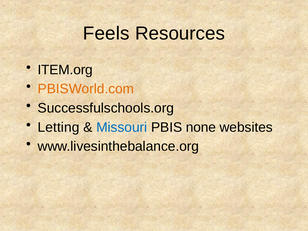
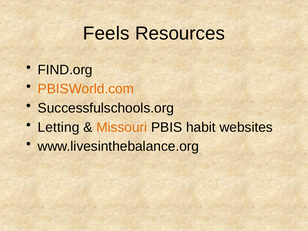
ITEM.org: ITEM.org -> FIND.org
Missouri colour: blue -> orange
none: none -> habit
